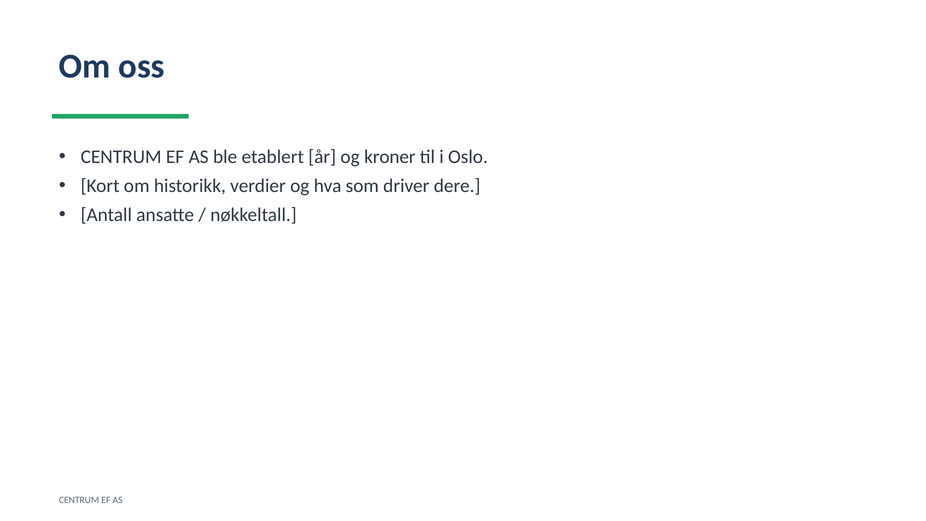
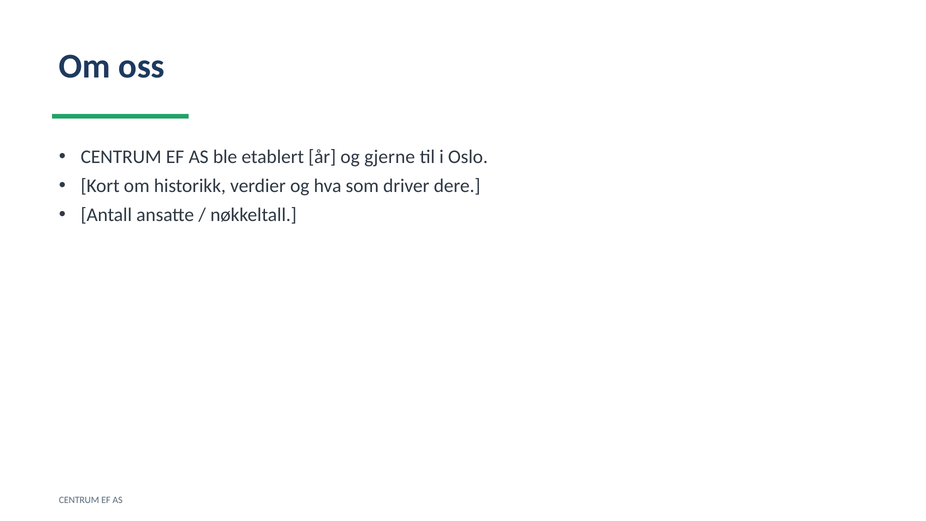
kroner: kroner -> gjerne
